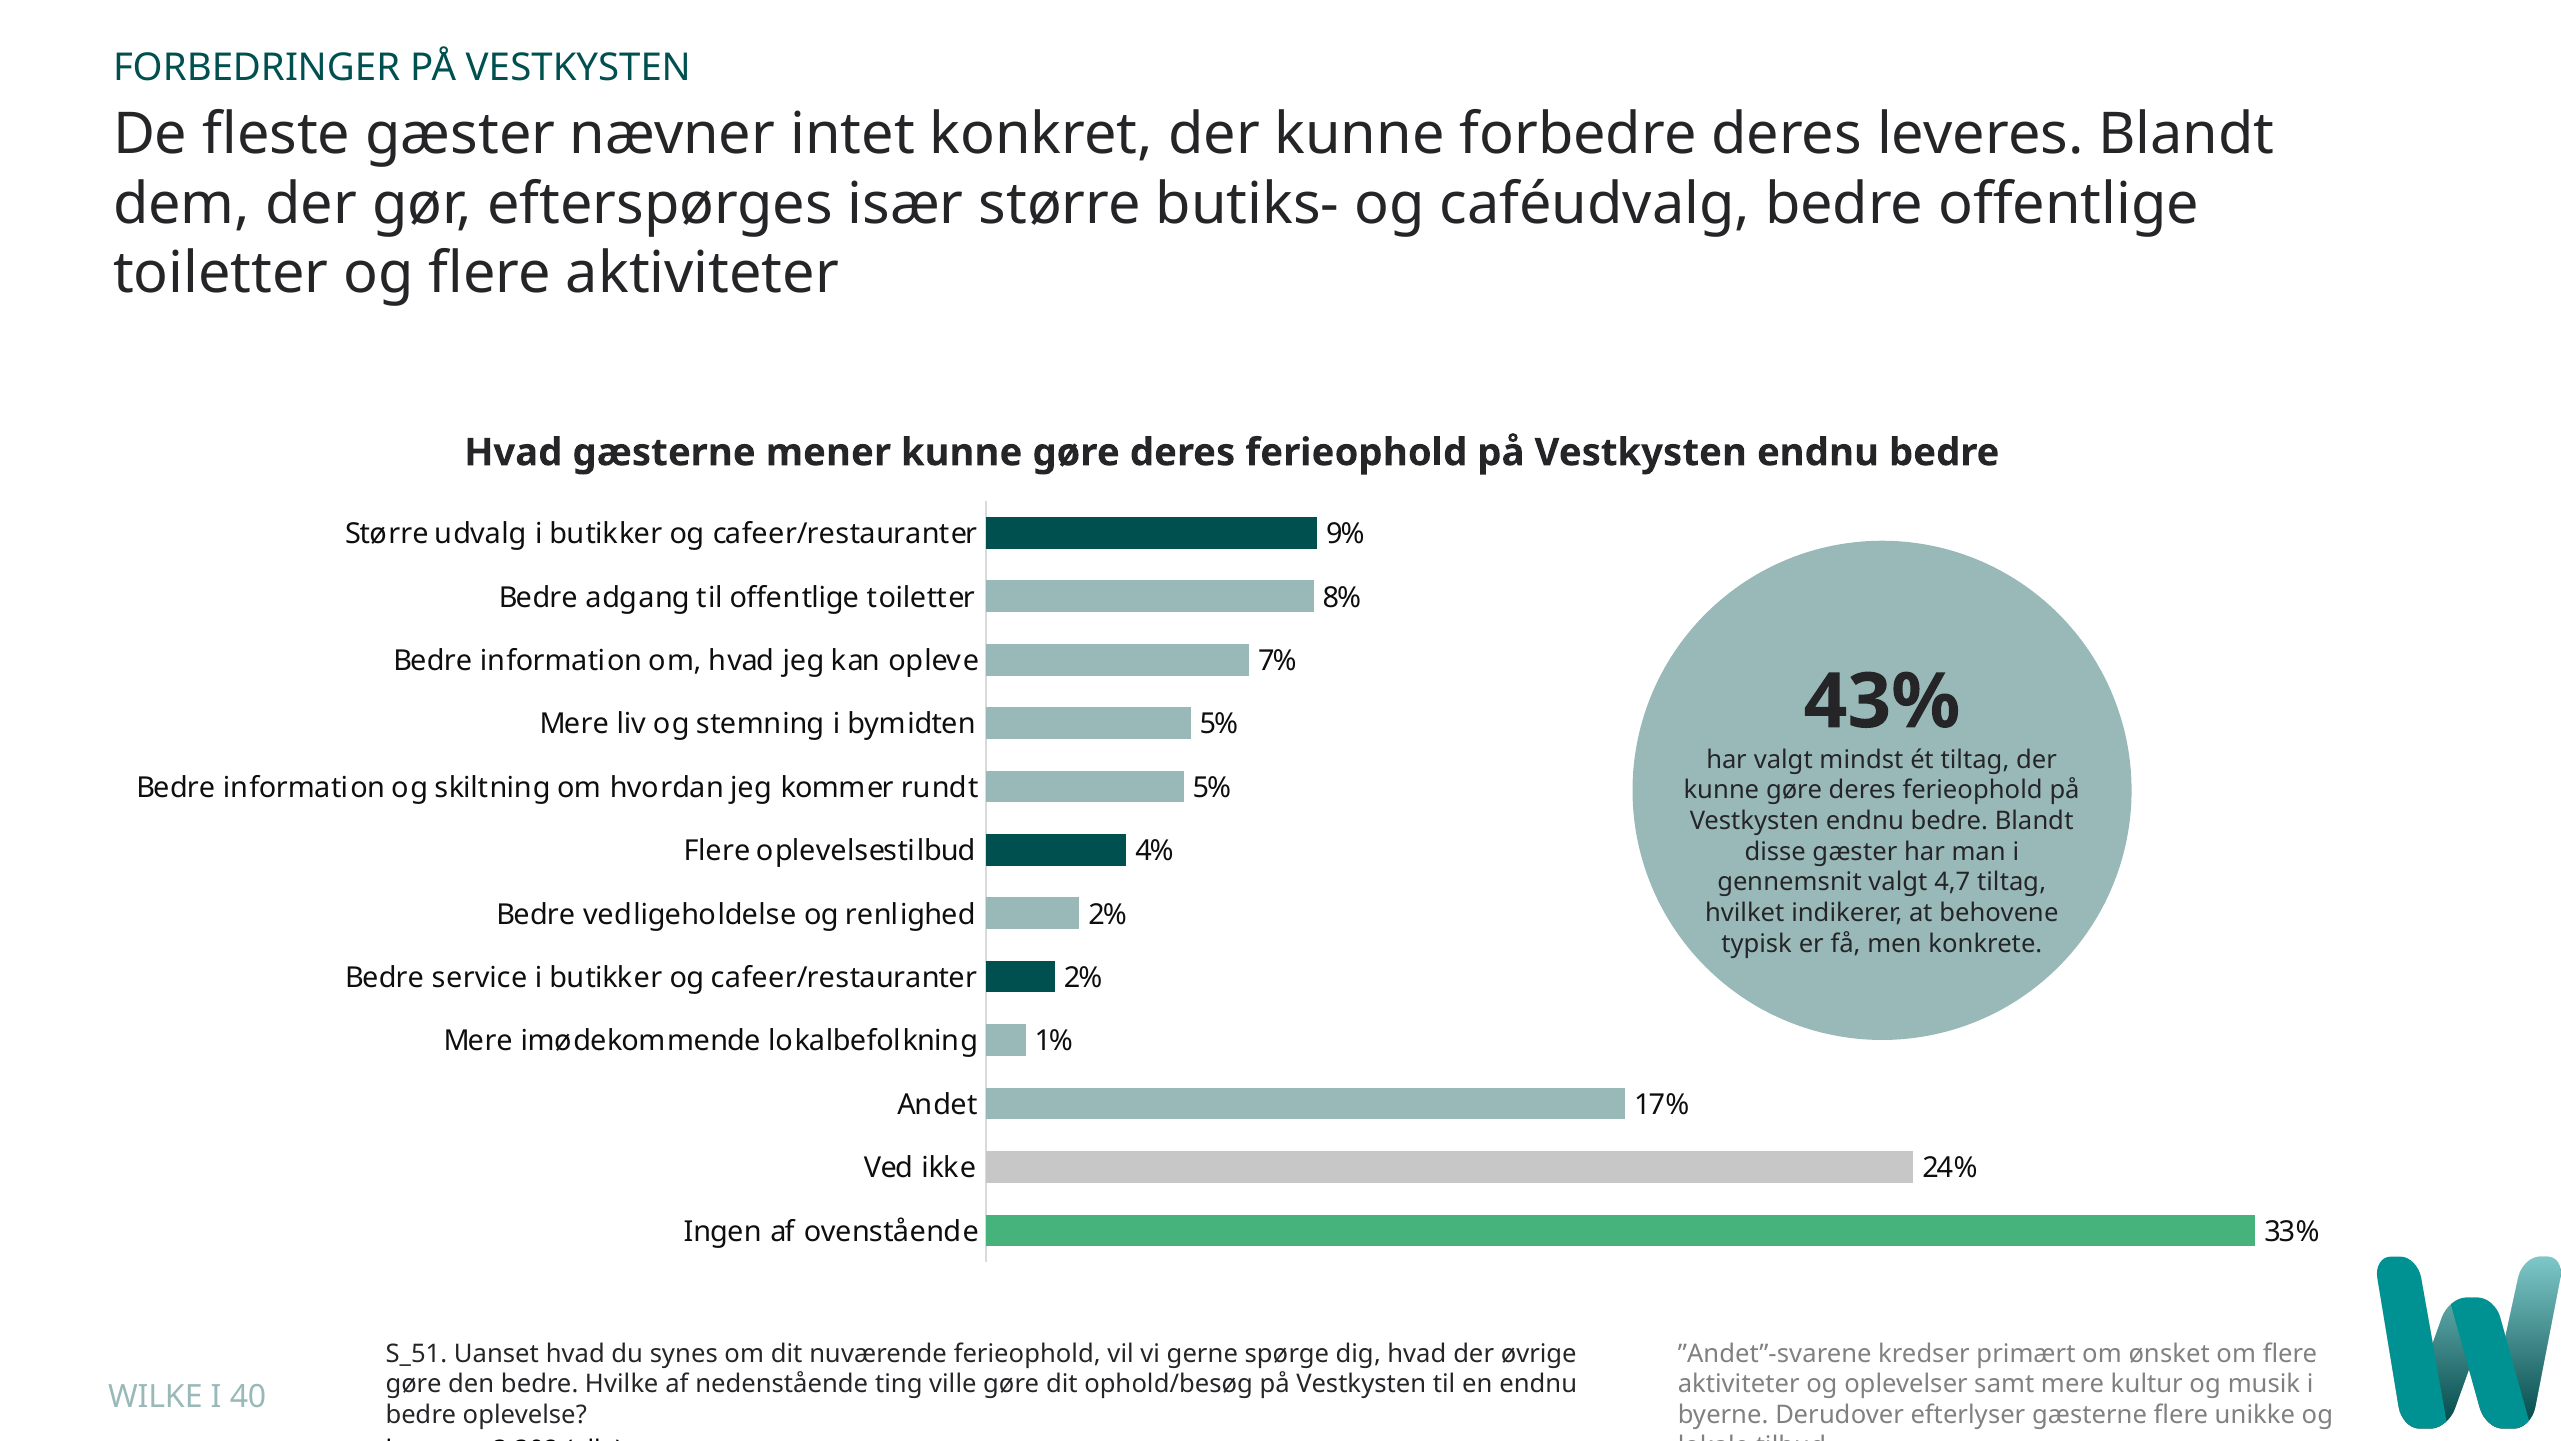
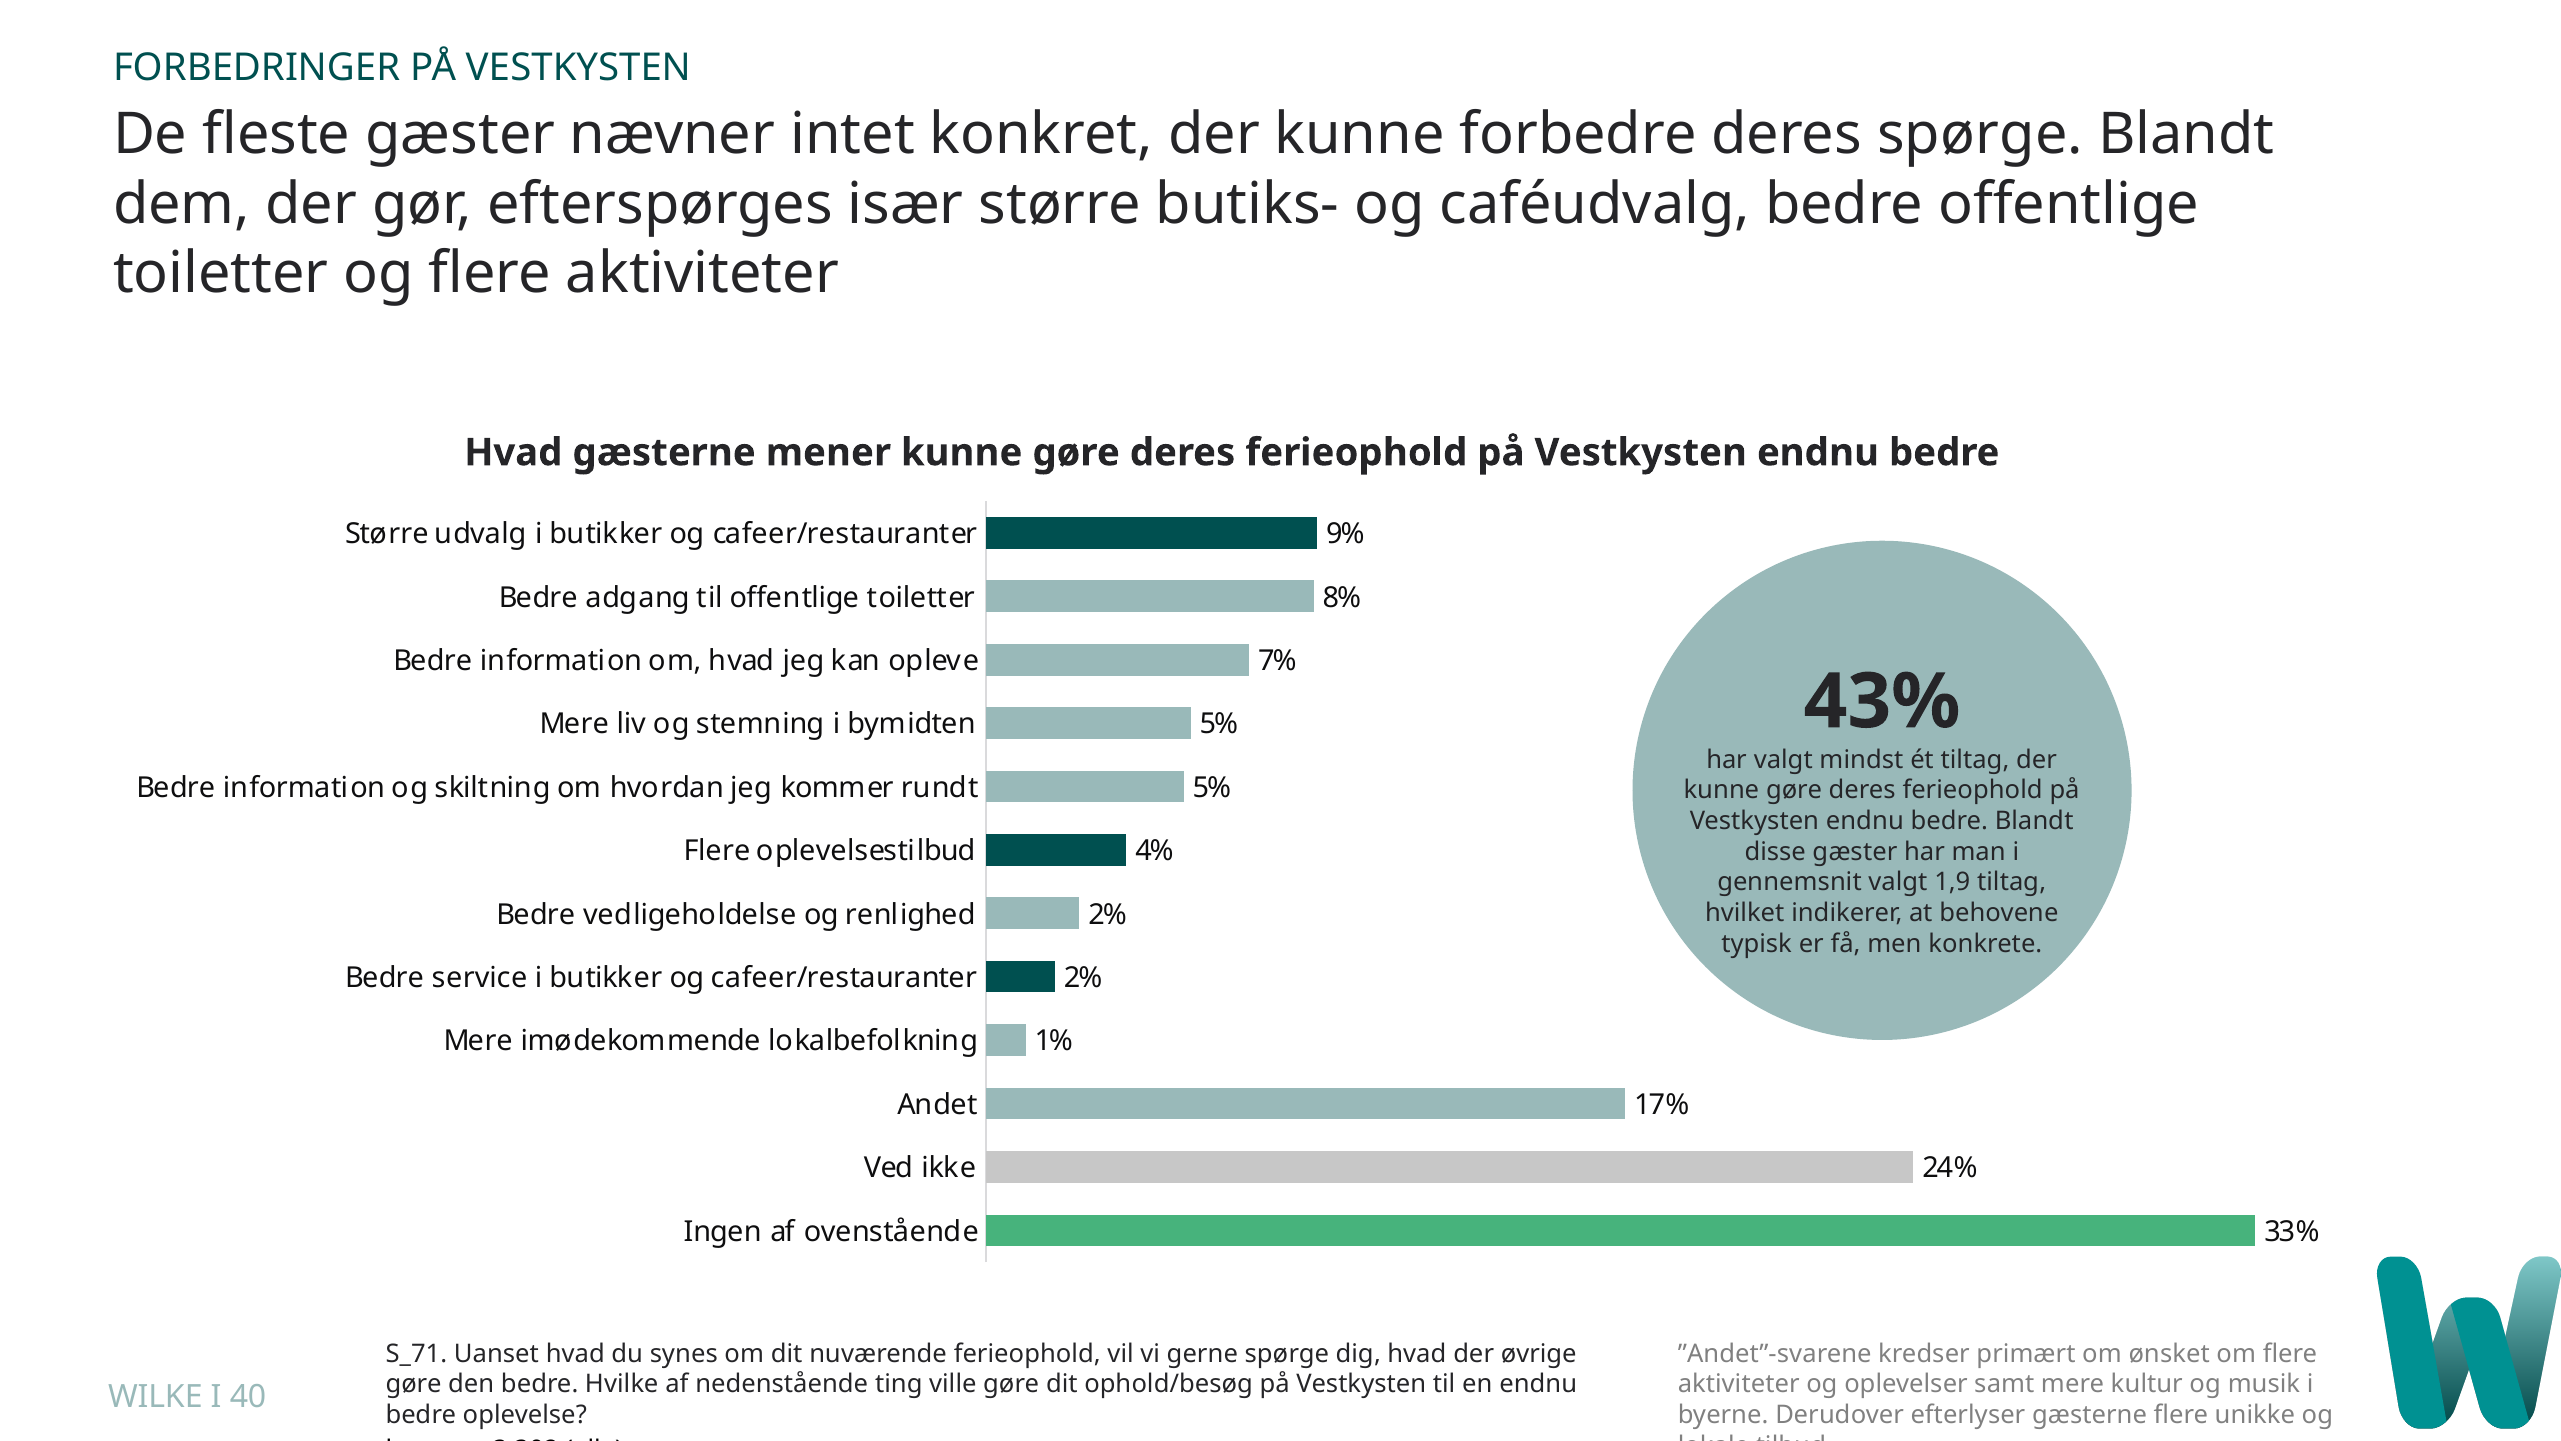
deres leveres: leveres -> spørge
4,7: 4,7 -> 1,9
S_51: S_51 -> S_71
